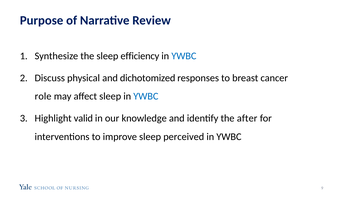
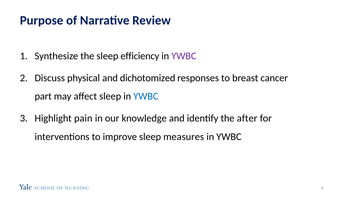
YWBC at (184, 56) colour: blue -> purple
role: role -> part
valid: valid -> pain
perceived: perceived -> measures
